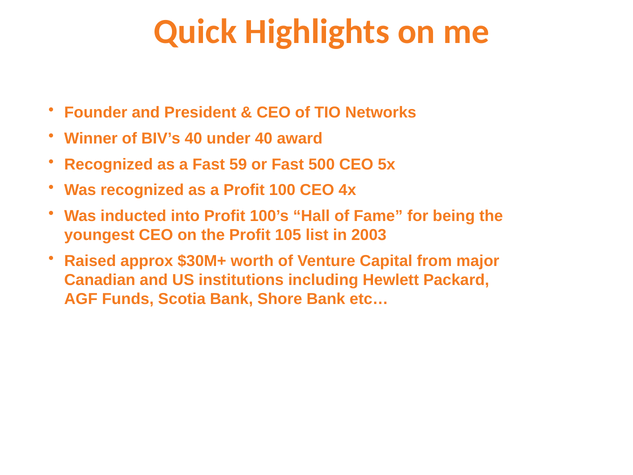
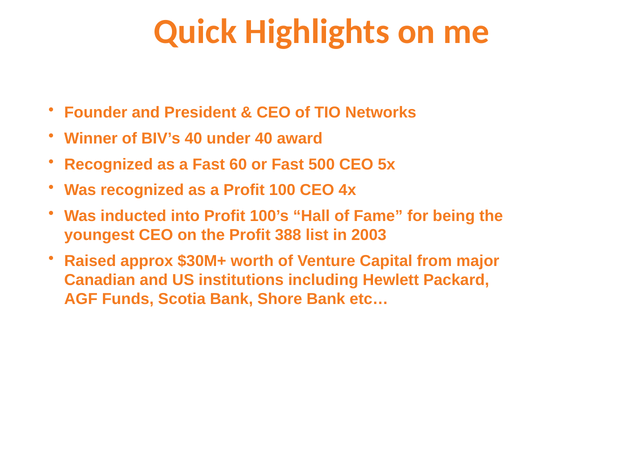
59: 59 -> 60
105: 105 -> 388
